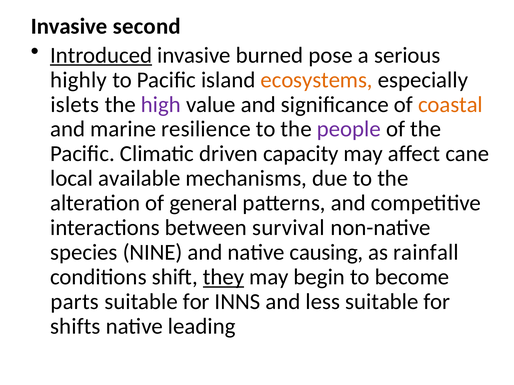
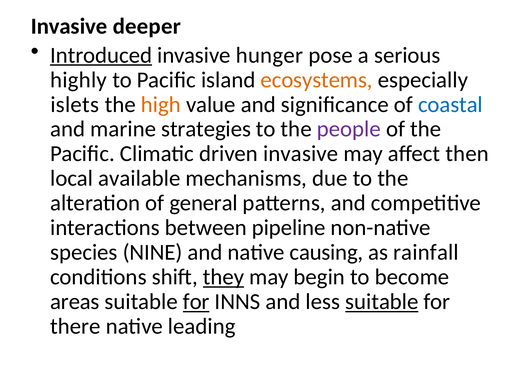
second: second -> deeper
burned: burned -> hunger
high colour: purple -> orange
coastal colour: orange -> blue
resilience: resilience -> strategies
driven capacity: capacity -> invasive
cane: cane -> then
survival: survival -> pipeline
parts: parts -> areas
for at (196, 302) underline: none -> present
suitable at (382, 302) underline: none -> present
shifts: shifts -> there
